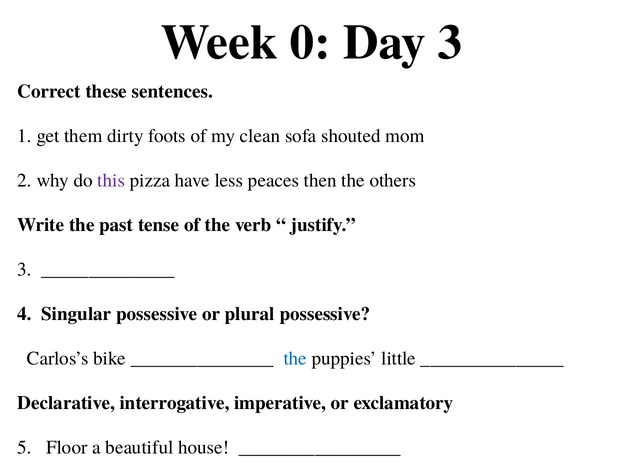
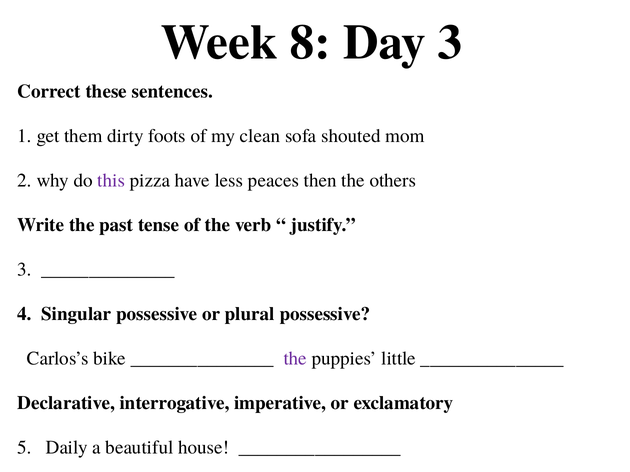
0: 0 -> 8
the at (295, 359) colour: blue -> purple
Floor: Floor -> Daily
